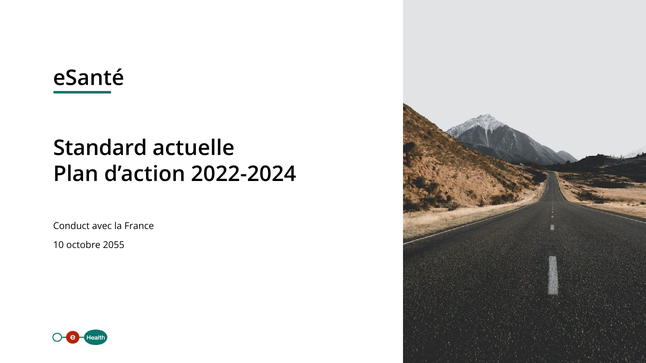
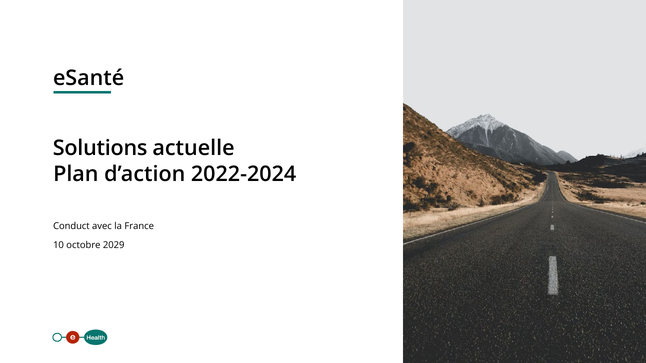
Standard: Standard -> Solutions
2055: 2055 -> 2029
